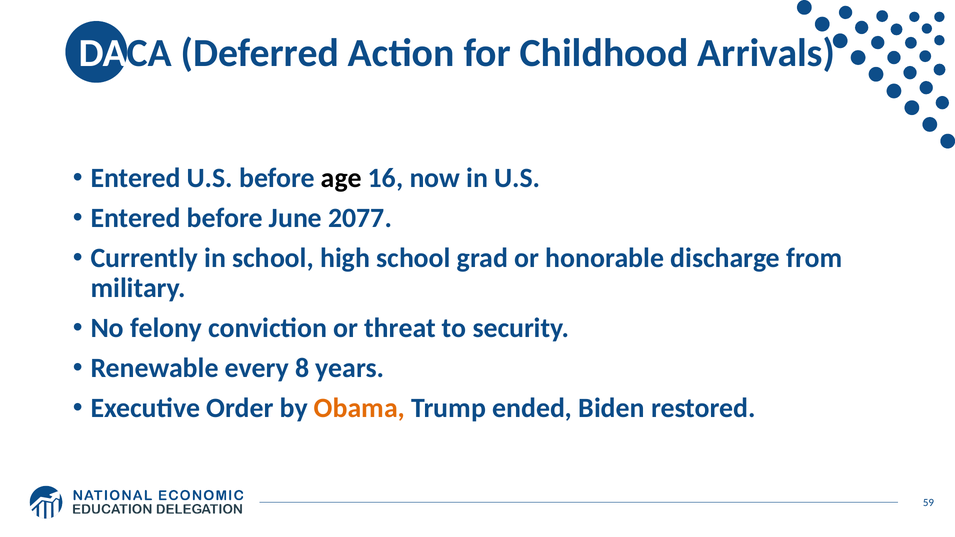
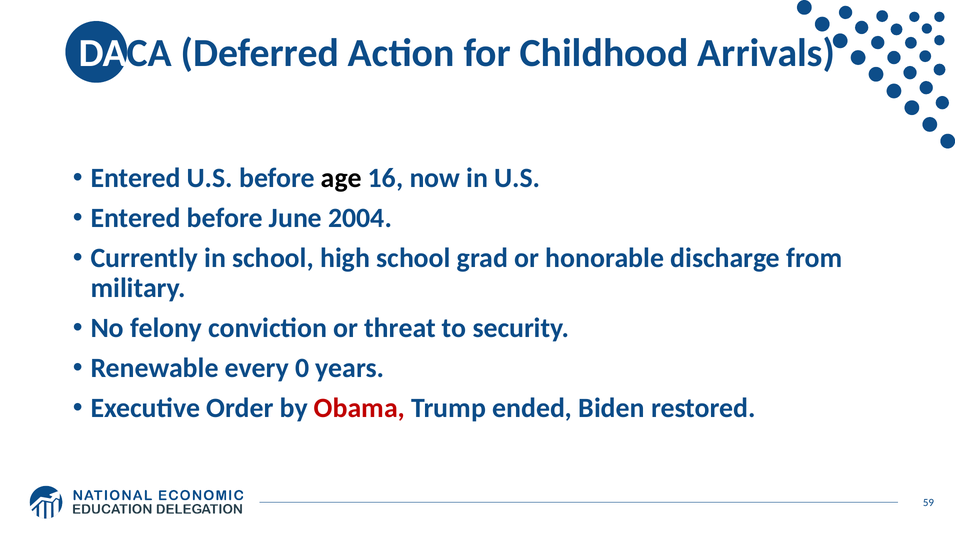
2077: 2077 -> 2004
8: 8 -> 0
Obama colour: orange -> red
